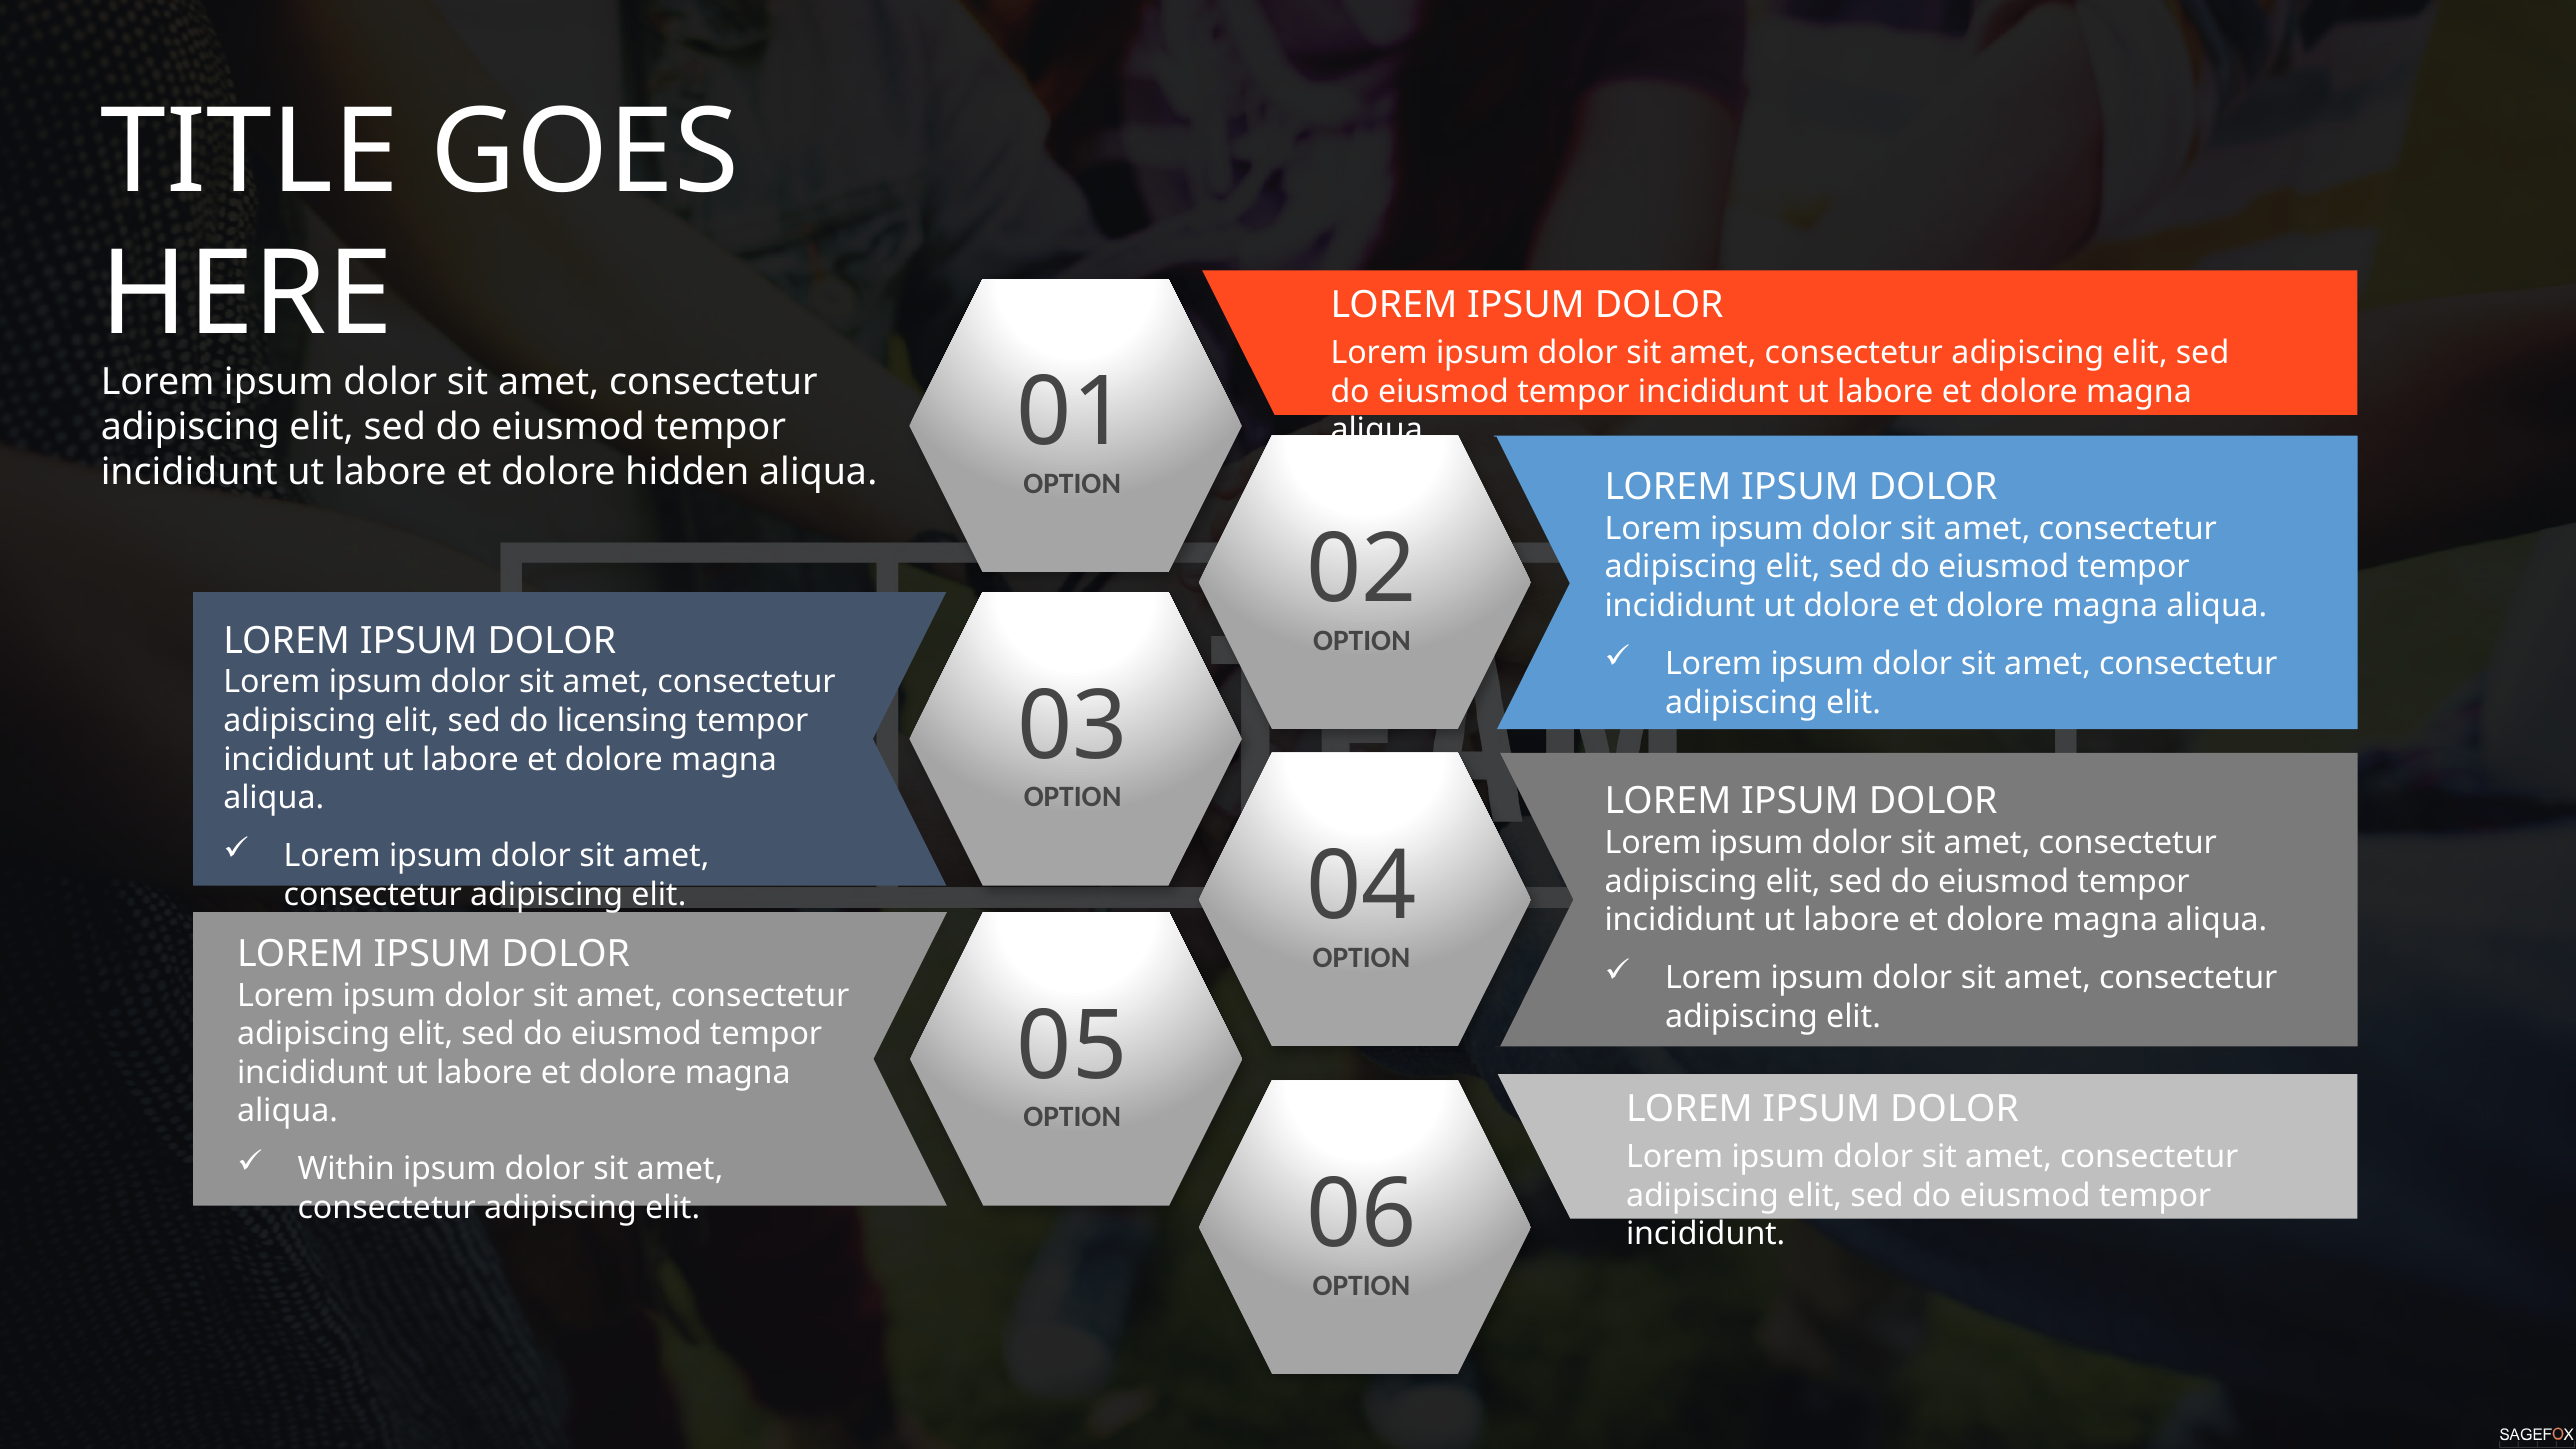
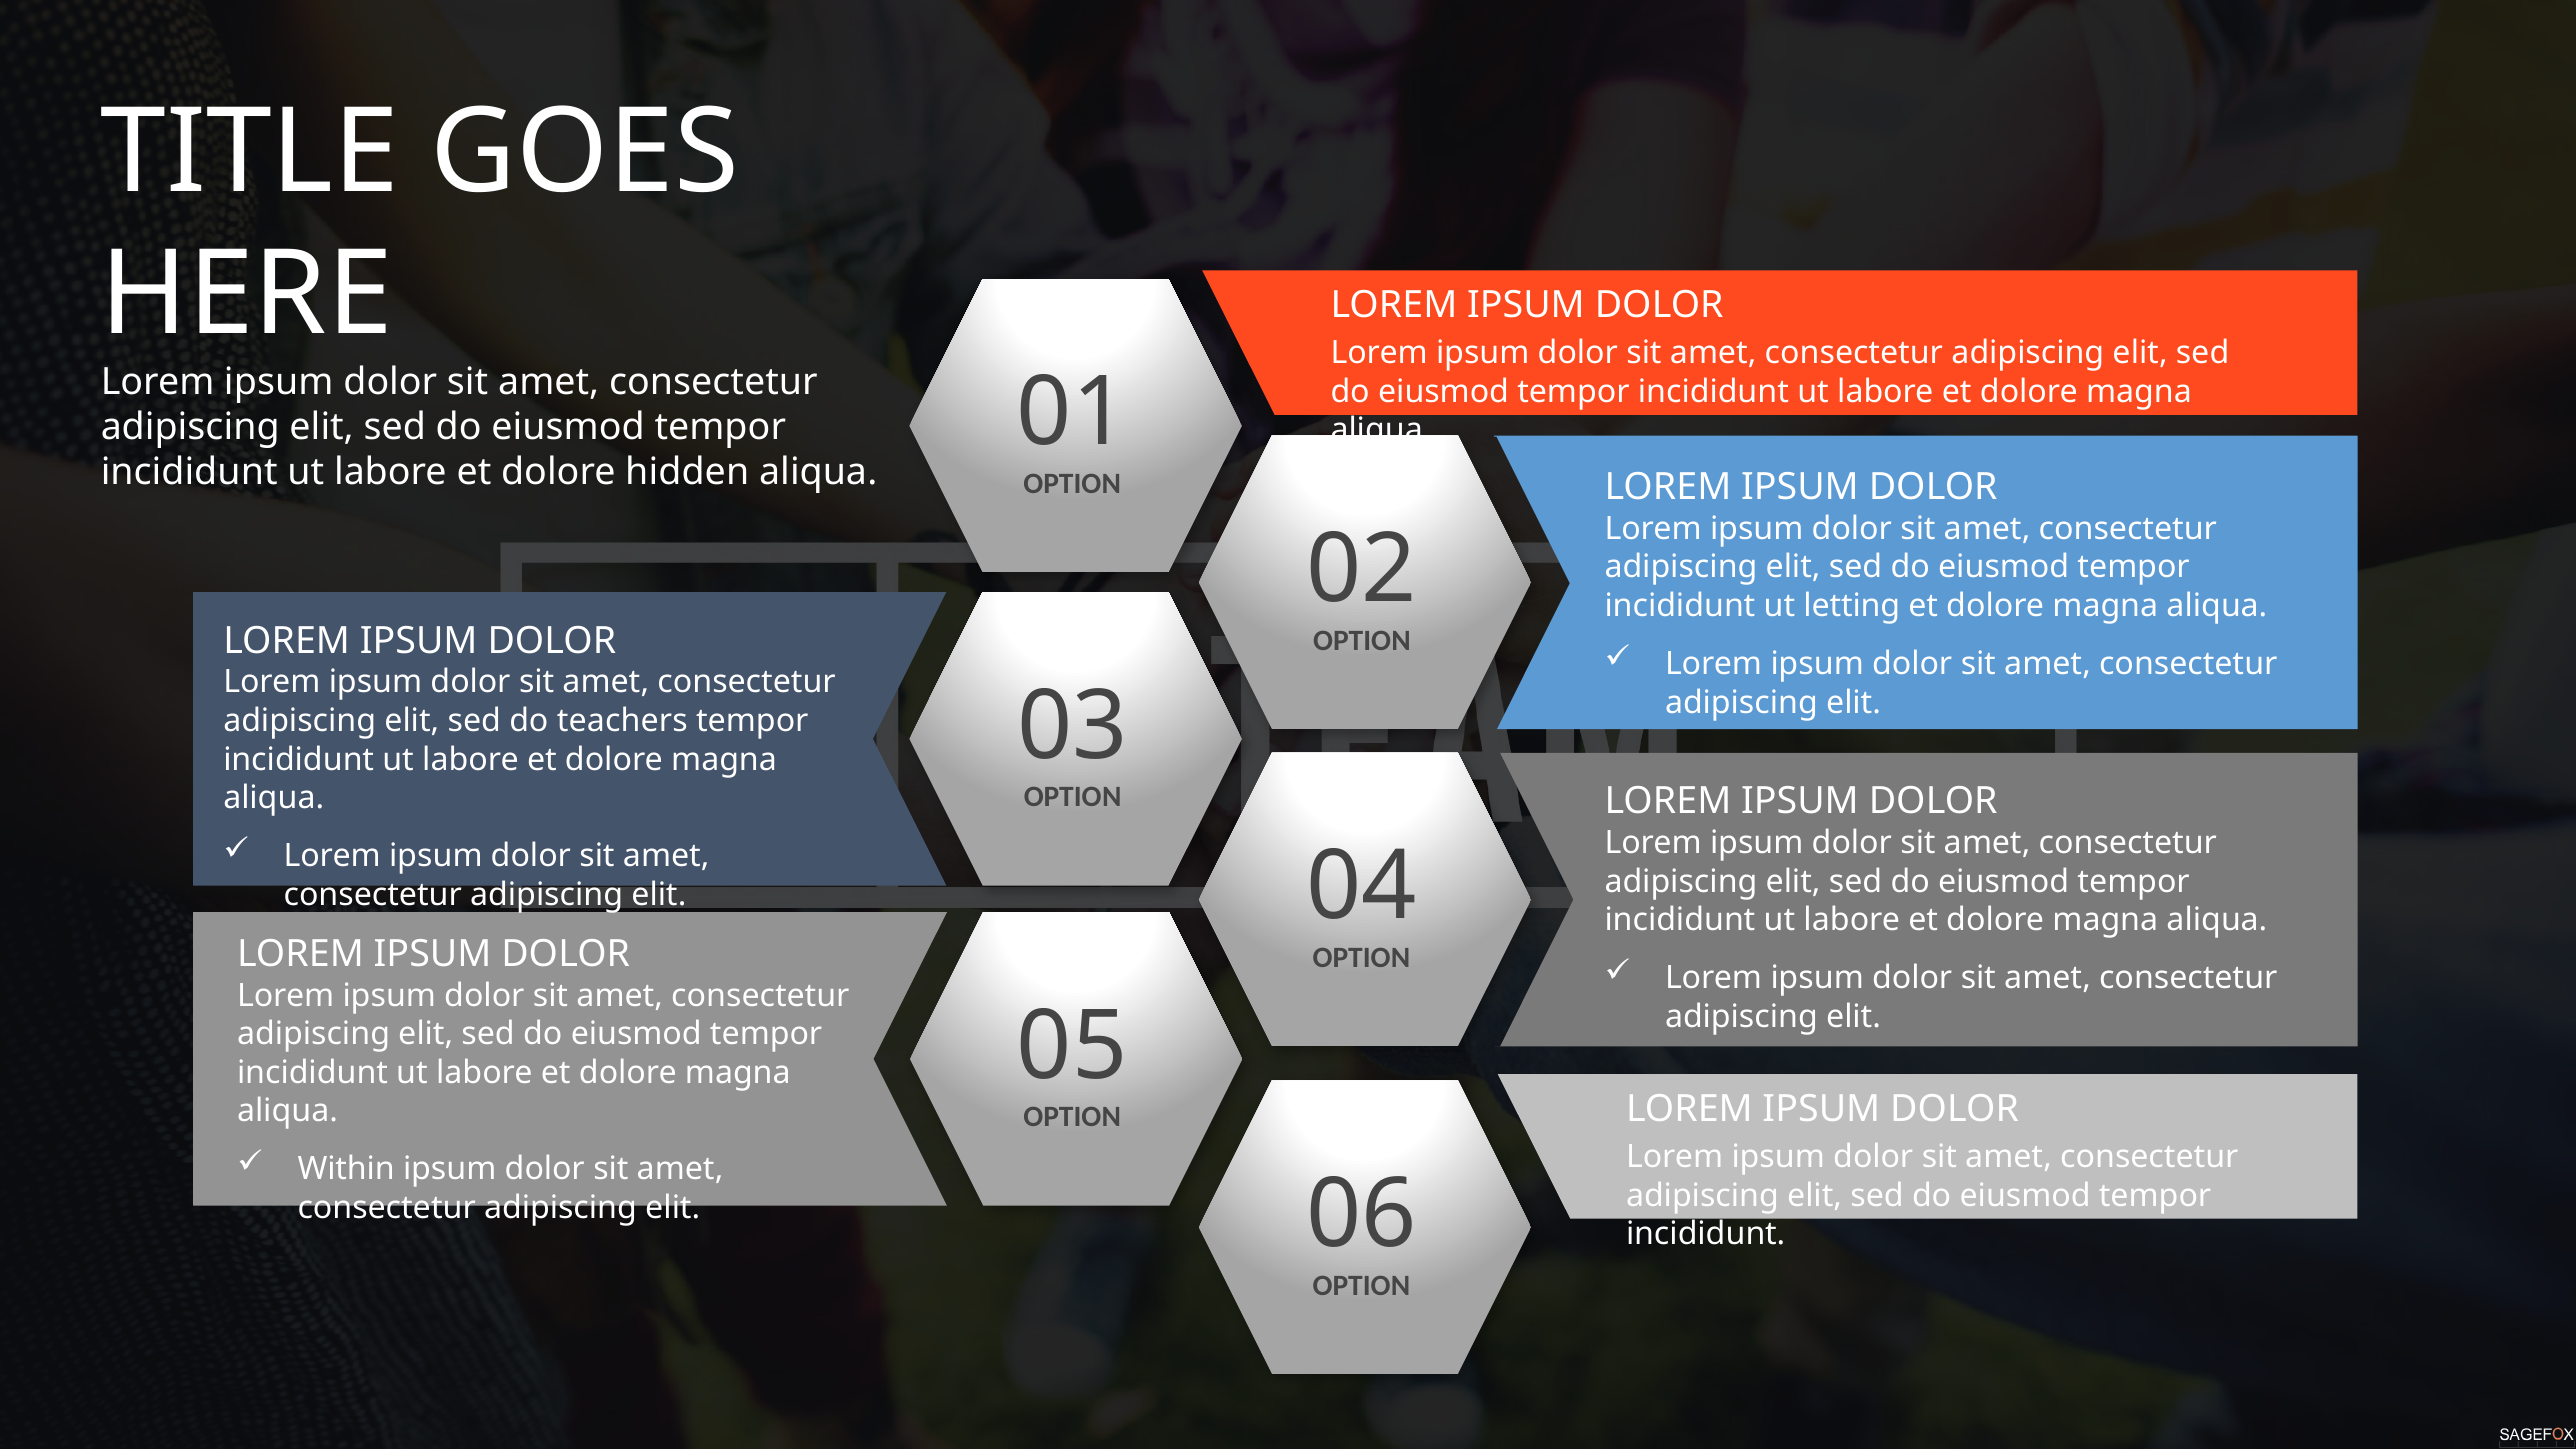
ut dolore: dolore -> letting
licensing: licensing -> teachers
